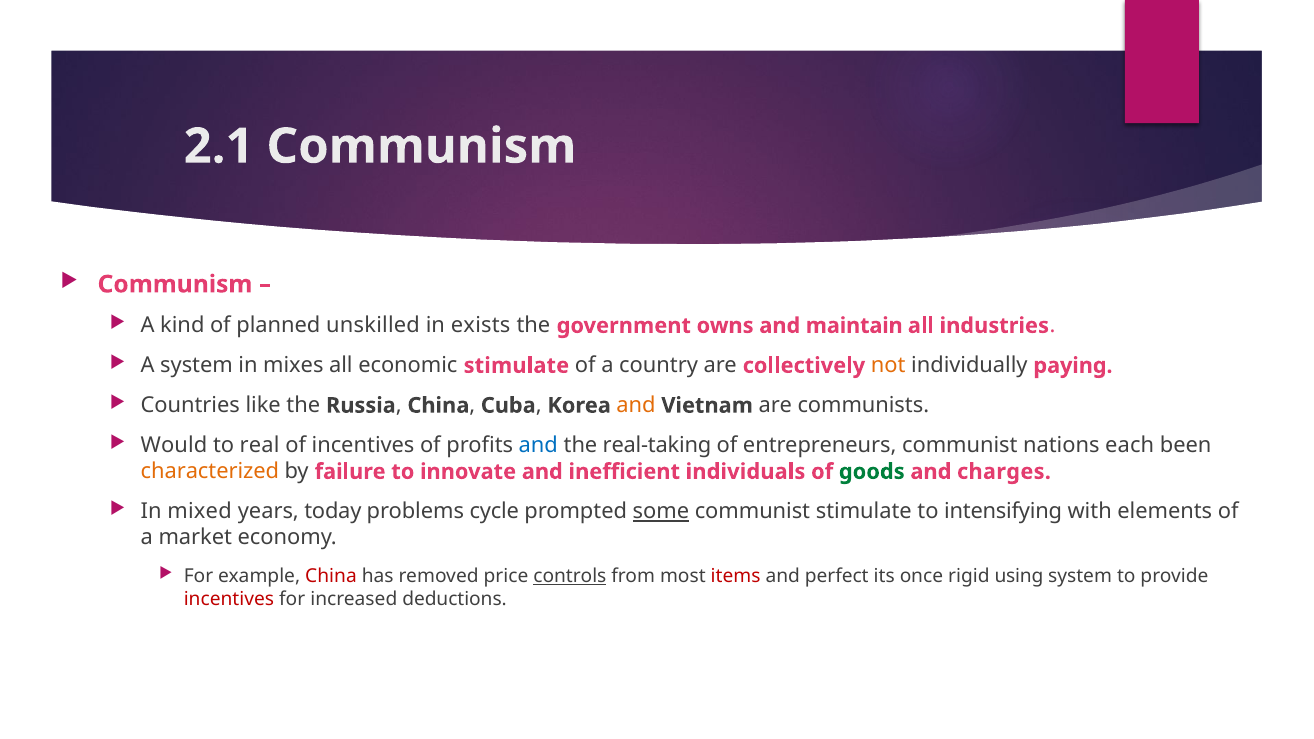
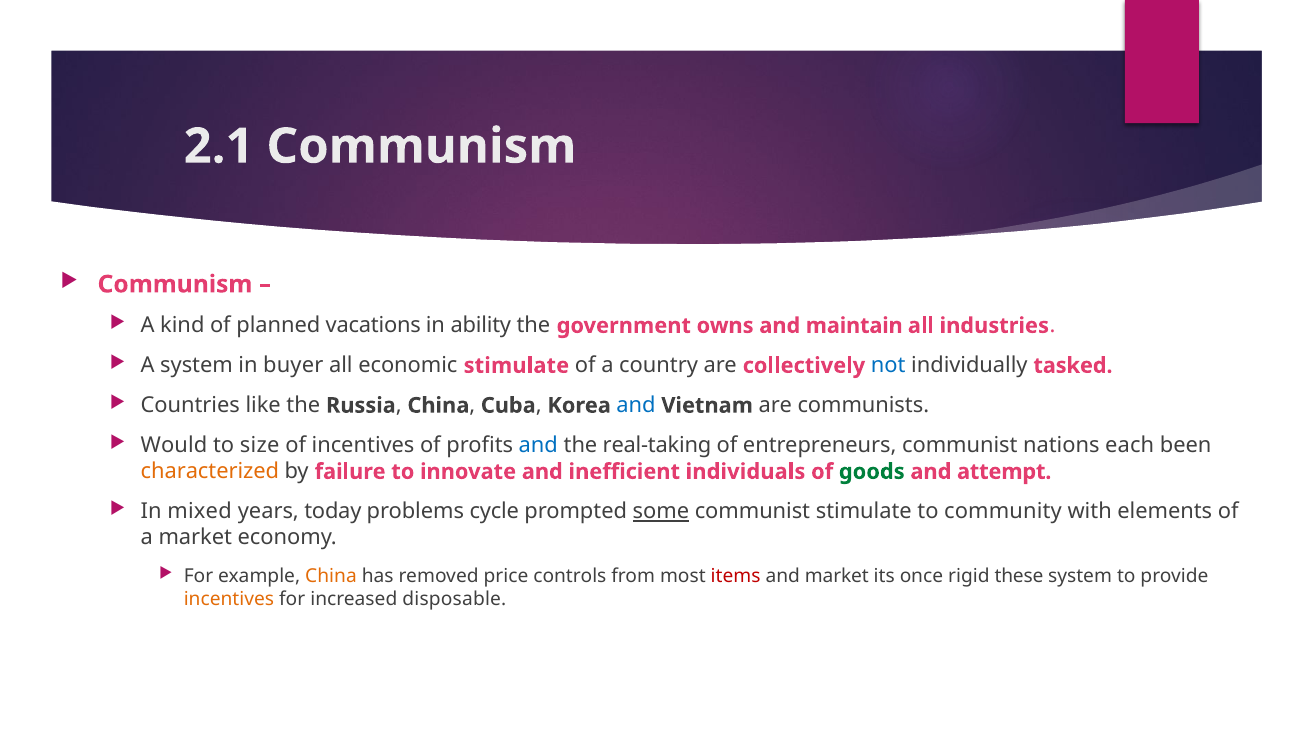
unskilled: unskilled -> vacations
exists: exists -> ability
mixes: mixes -> buyer
not colour: orange -> blue
paying: paying -> tasked
and at (636, 406) colour: orange -> blue
real: real -> size
charges: charges -> attempt
intensifying: intensifying -> community
China at (331, 576) colour: red -> orange
controls underline: present -> none
and perfect: perfect -> market
using: using -> these
incentives at (229, 599) colour: red -> orange
deductions: deductions -> disposable
